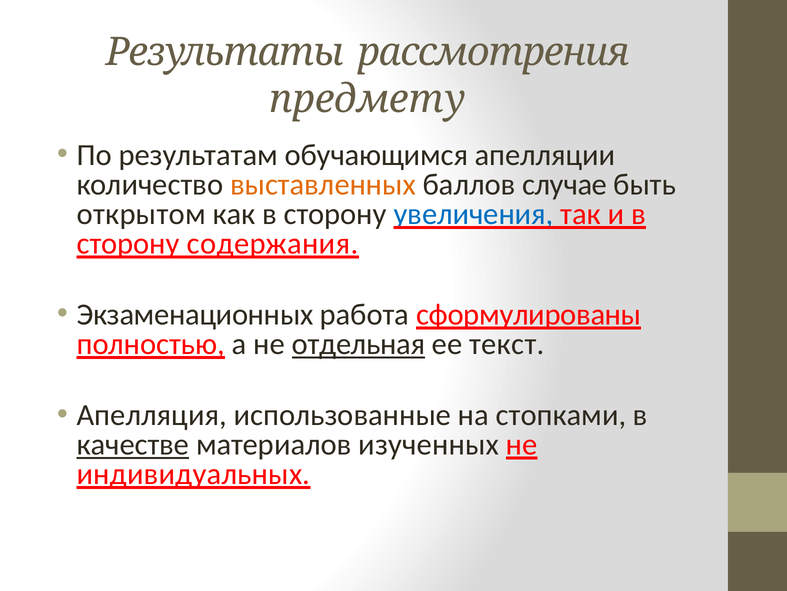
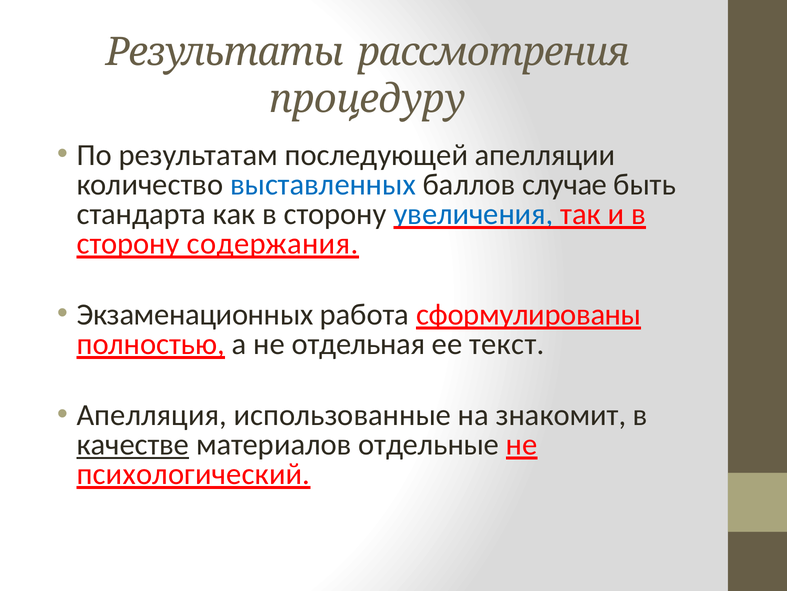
предмету: предмету -> процедуру
обучающимся: обучающимся -> последующей
выставленных colour: orange -> blue
открытом: открытом -> стандарта
отдельная underline: present -> none
стопками: стопками -> знакомит
изученных: изученных -> отдельные
индивидуальных: индивидуальных -> психологический
